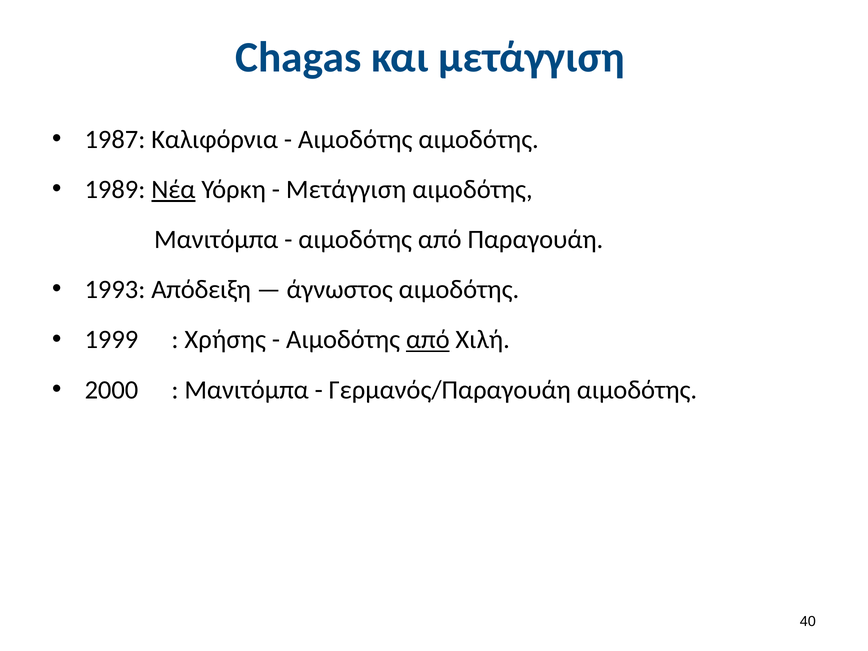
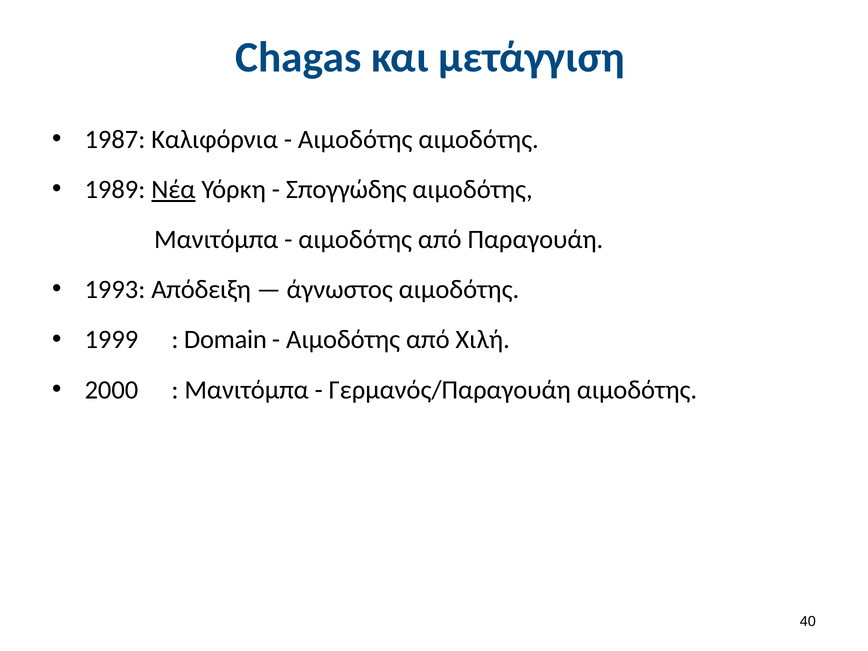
Μετάγγιση at (346, 190): Μετάγγιση -> Σπογγώδης
Χρήσης: Χρήσης -> Domain
από at (428, 340) underline: present -> none
